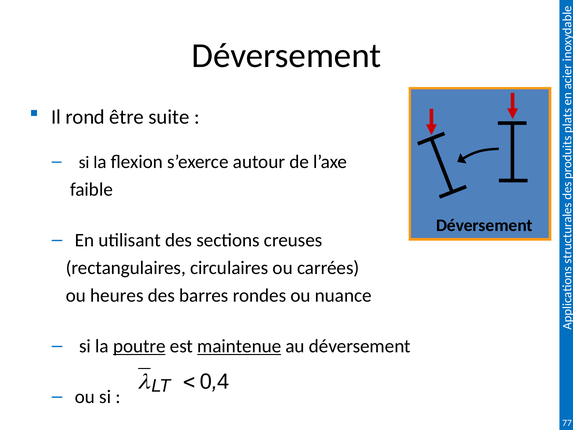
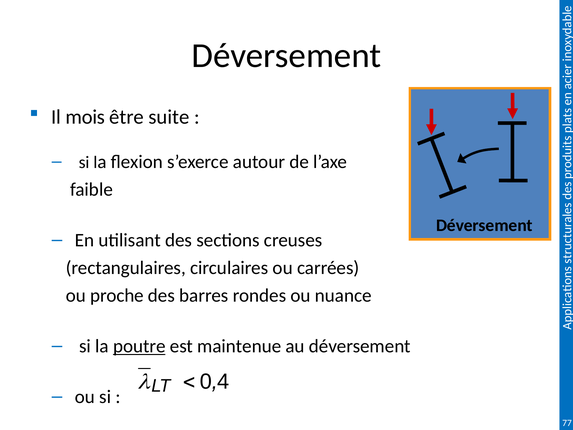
rond: rond -> mois
heures: heures -> proche
maintenue underline: present -> none
